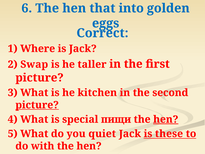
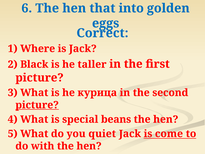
Swap: Swap -> Black
kitchen: kitchen -> курица
пищи: пищи -> beans
hen at (166, 119) underline: present -> none
these: these -> come
